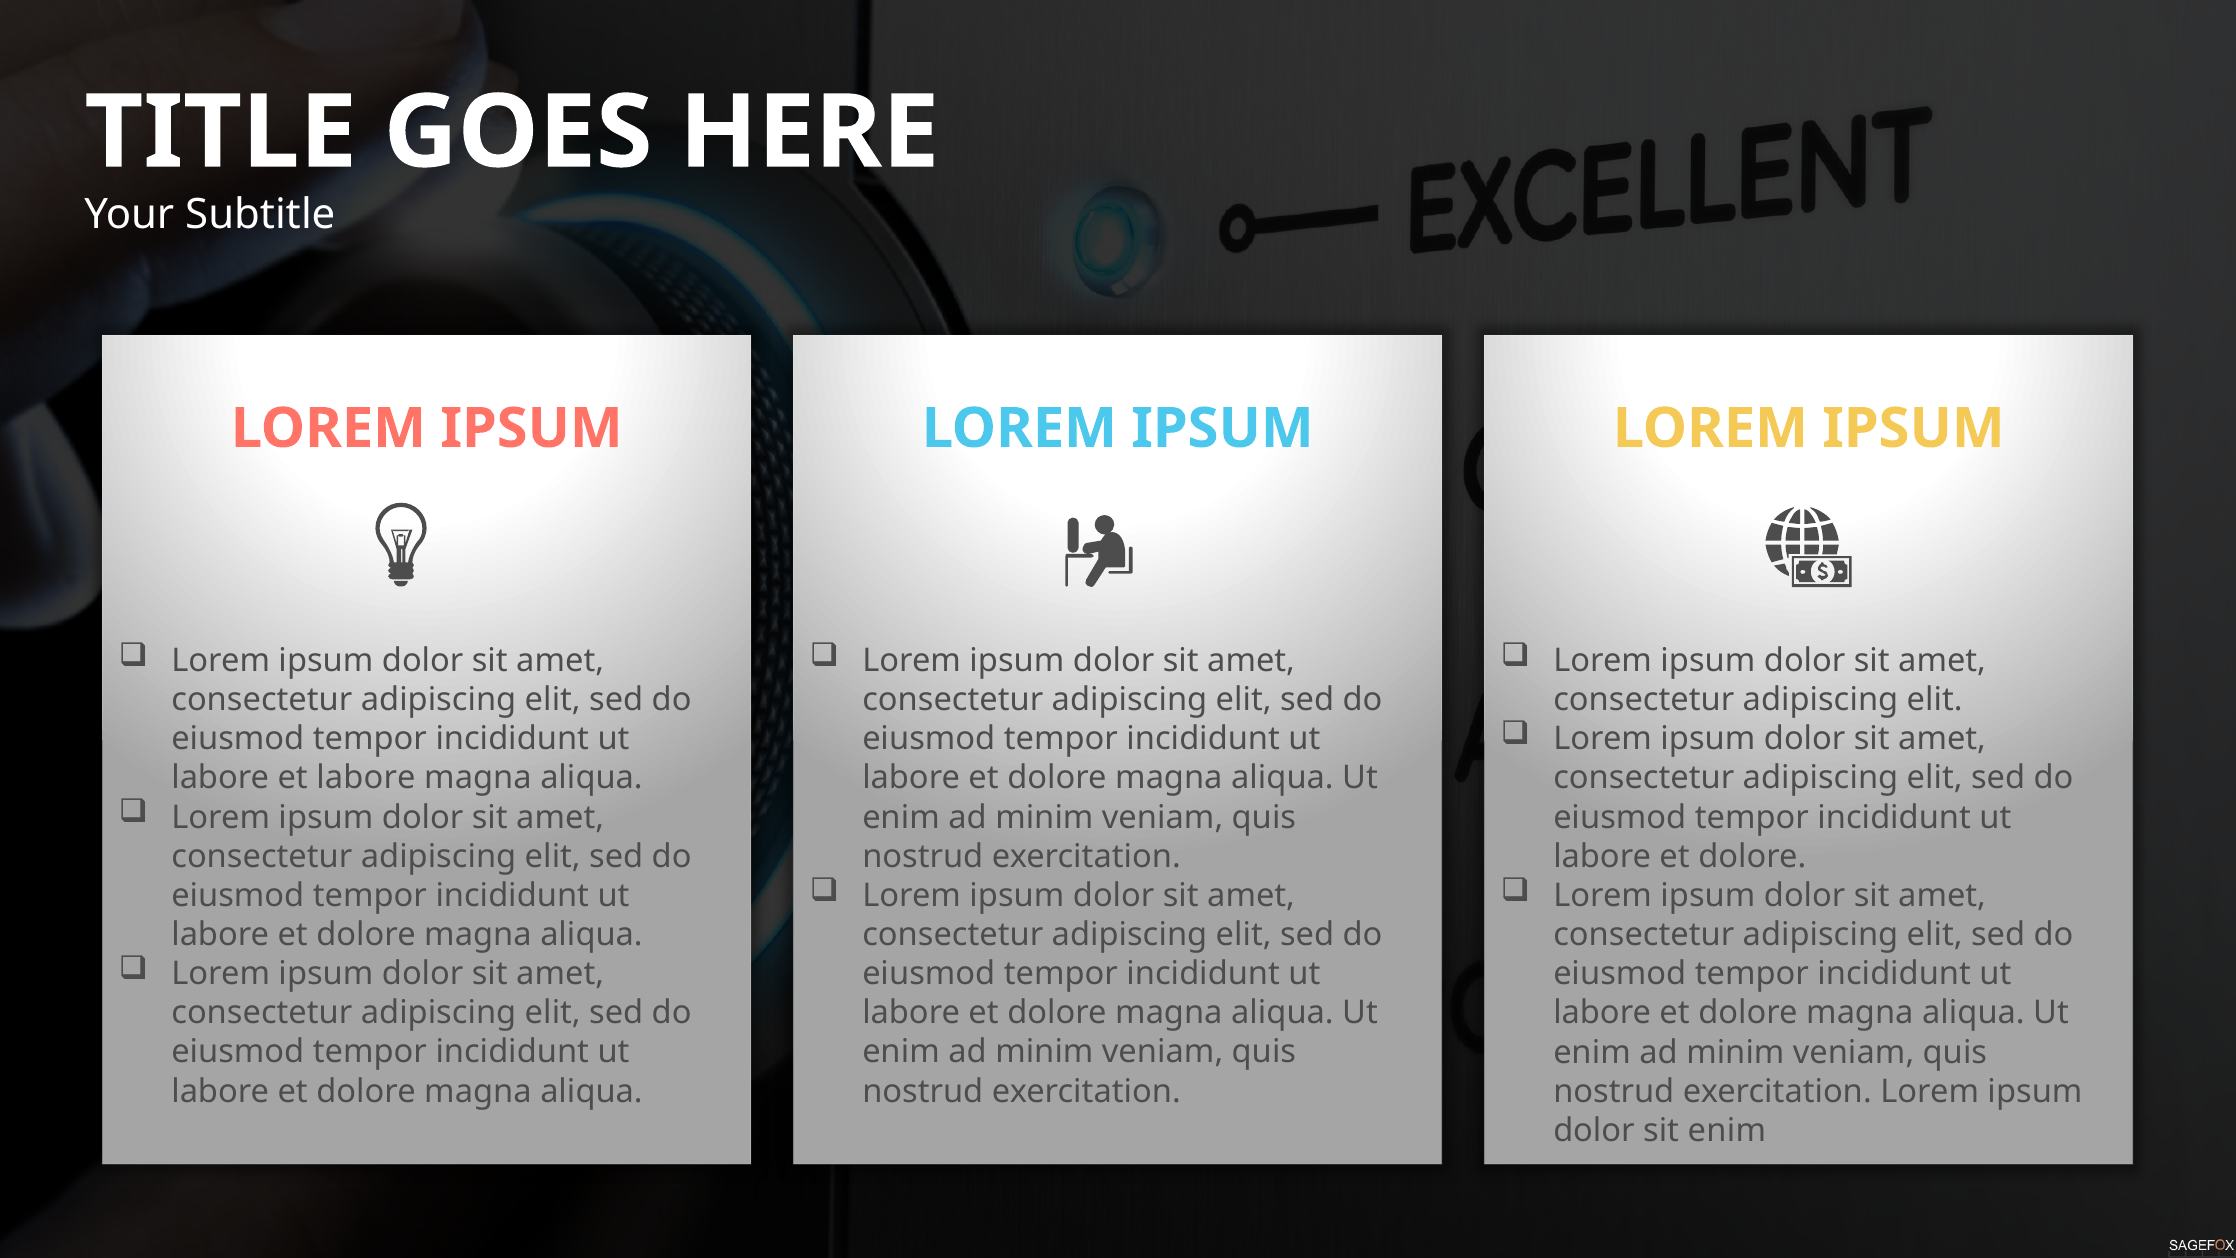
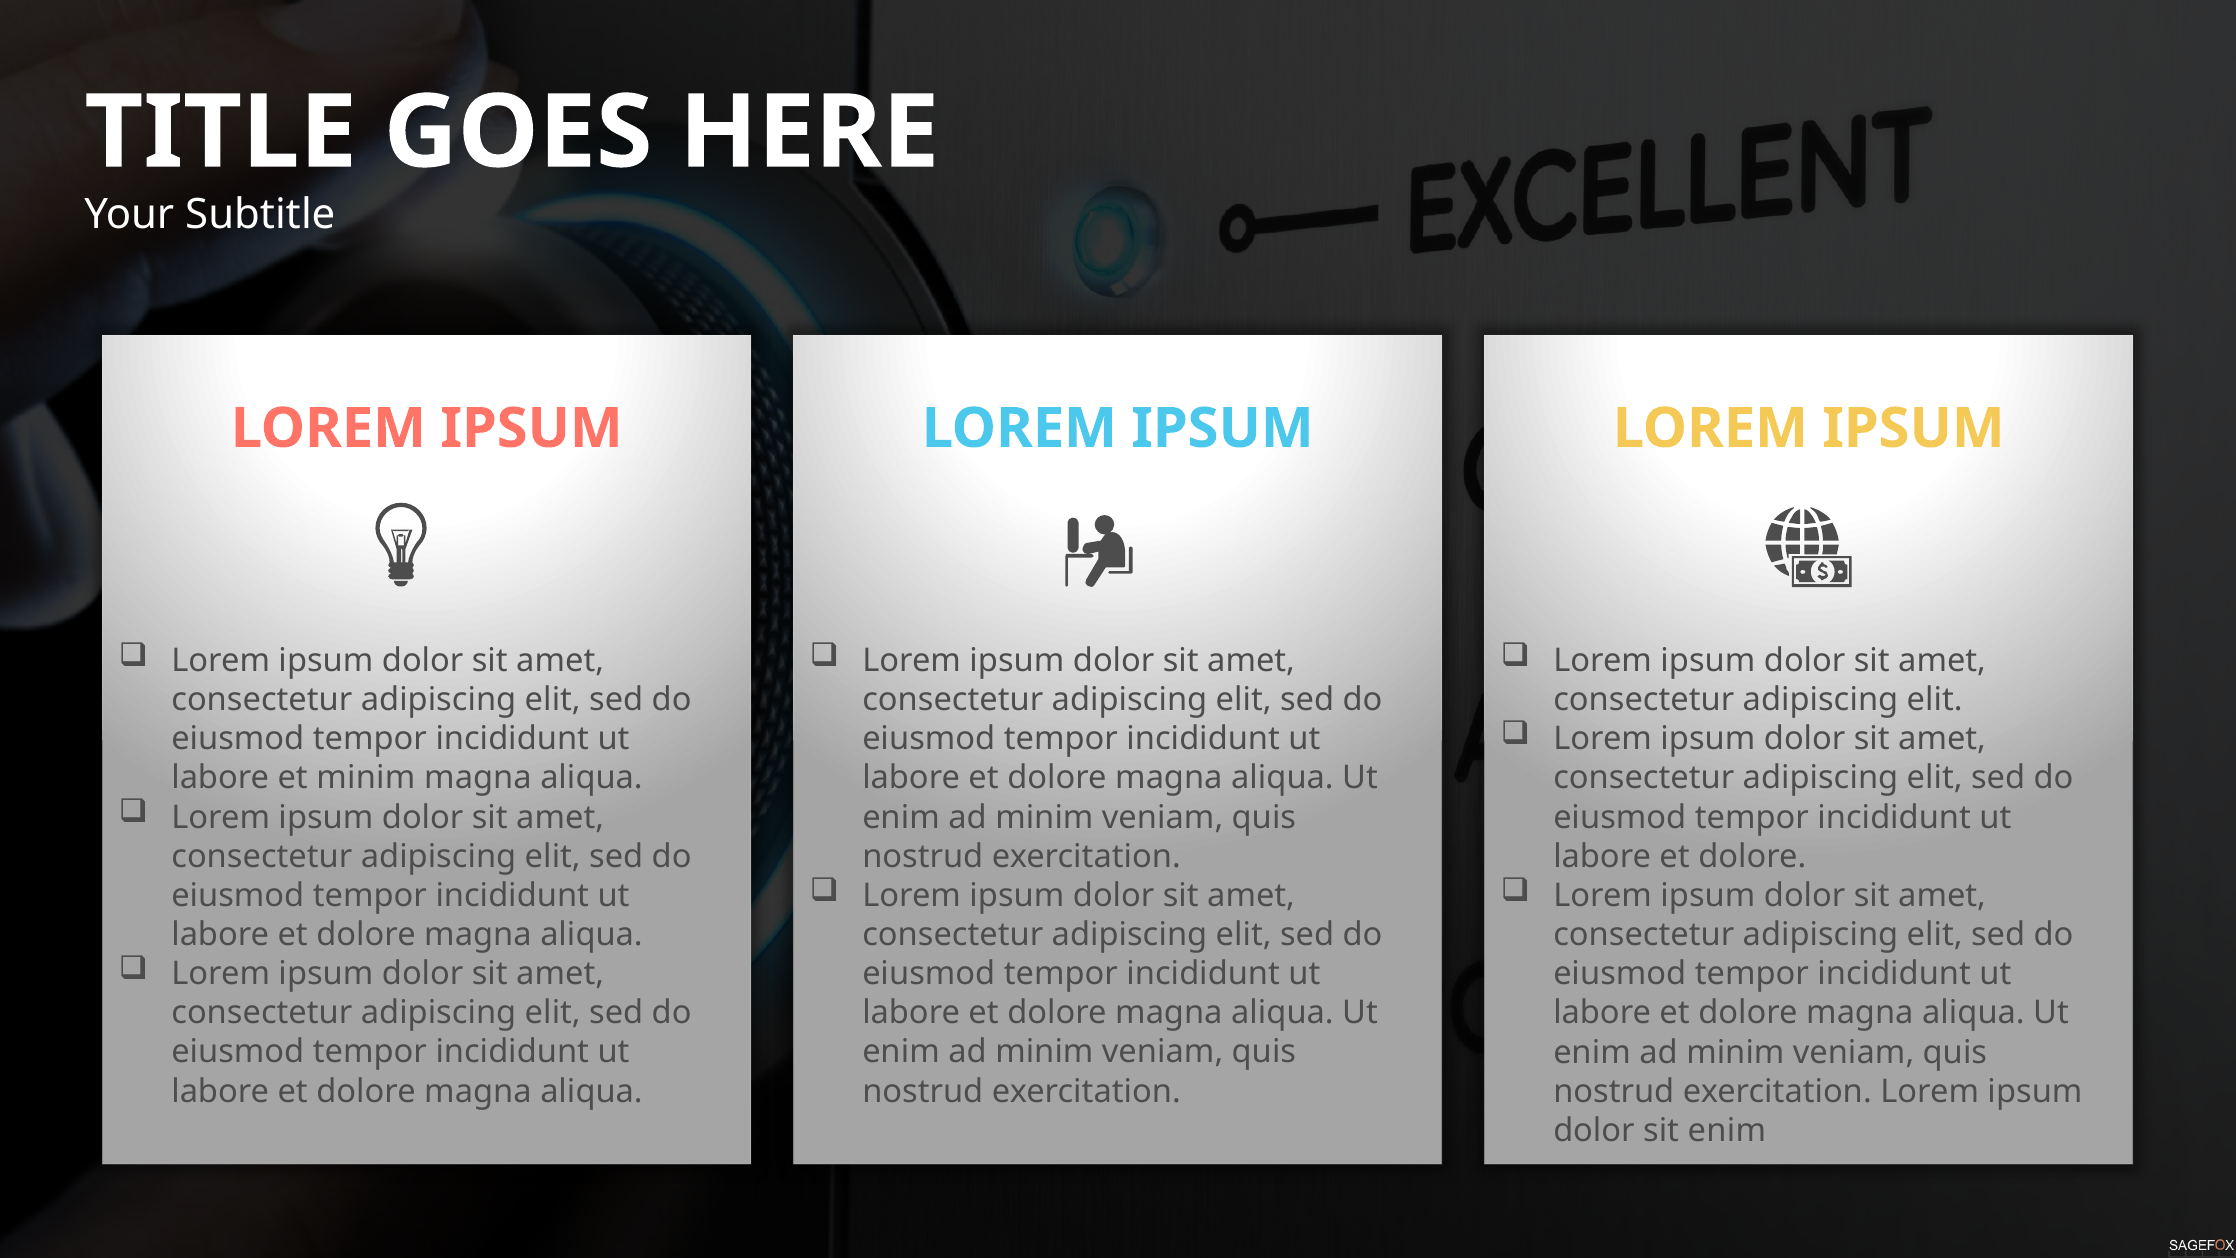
et labore: labore -> minim
